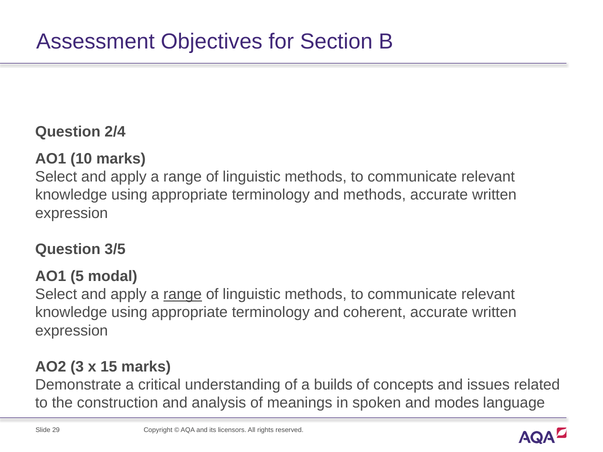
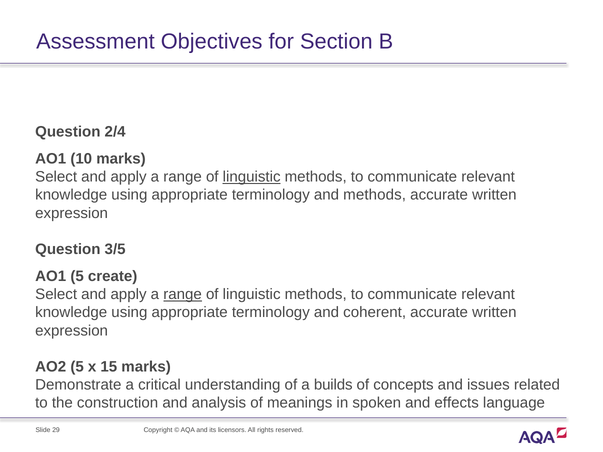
linguistic at (252, 177) underline: none -> present
modal: modal -> create
AO2 3: 3 -> 5
modes: modes -> effects
